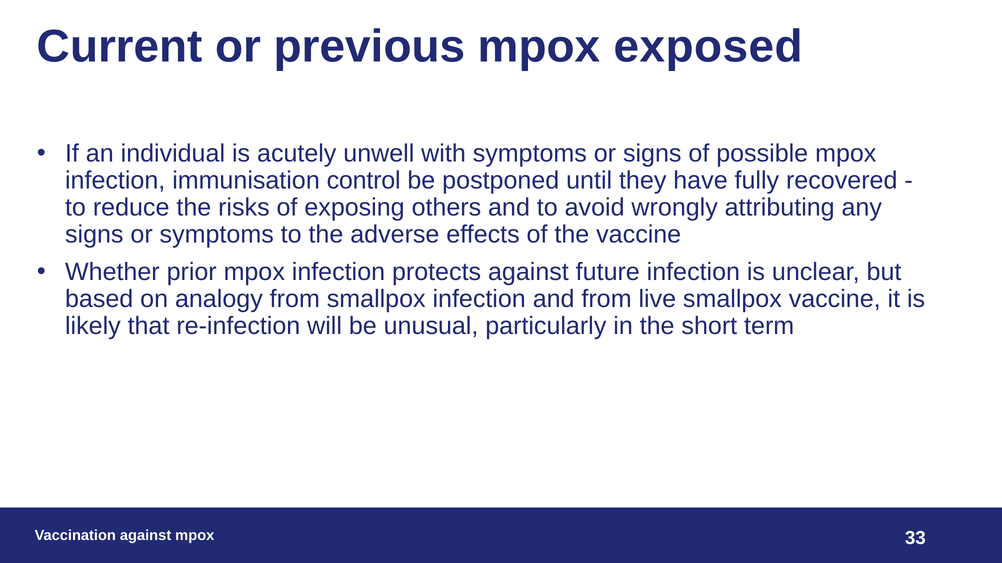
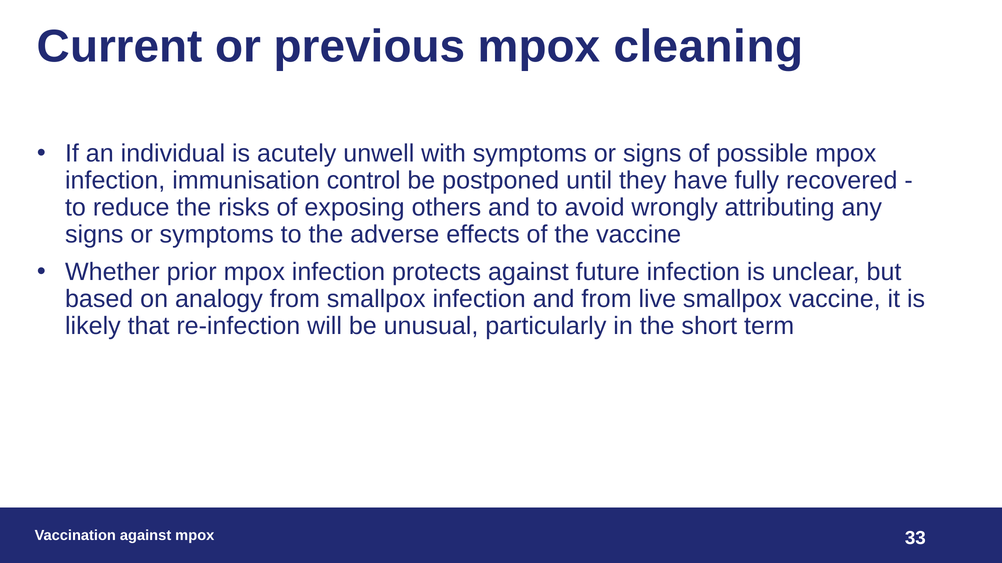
exposed: exposed -> cleaning
